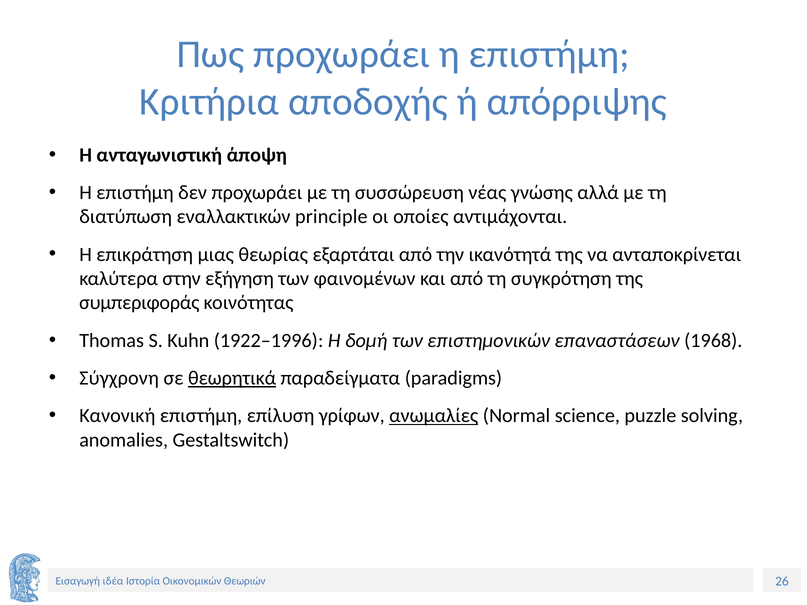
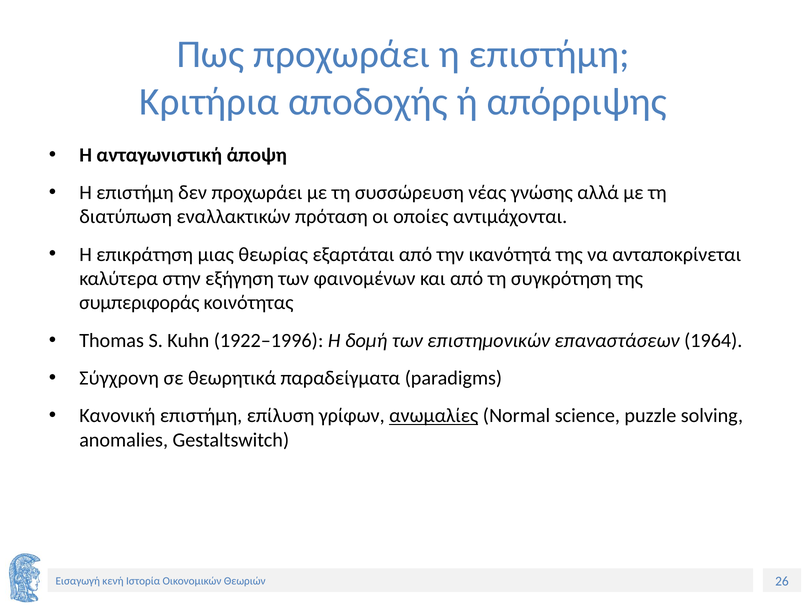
principle: principle -> πρόταση
1968: 1968 -> 1964
θεωρητικά underline: present -> none
ιδέα: ιδέα -> κενή
